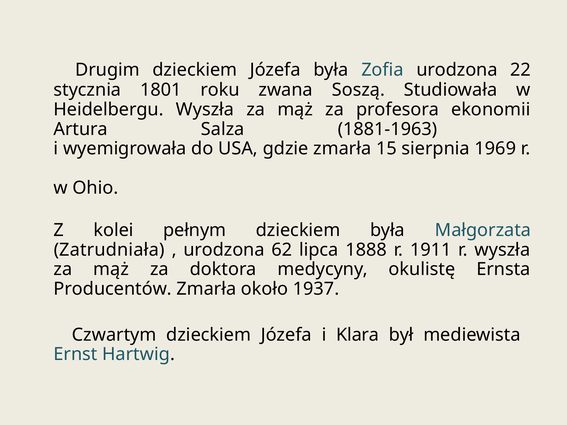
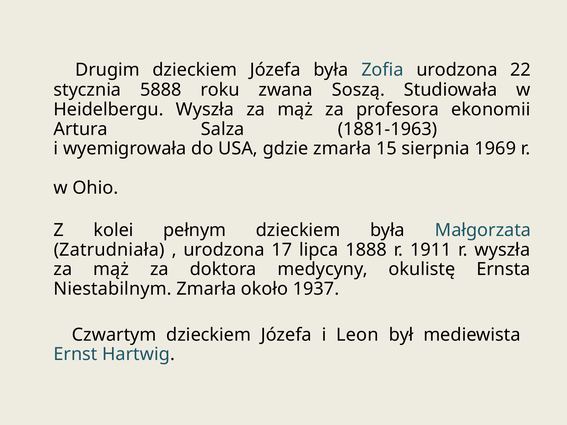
1801: 1801 -> 5888
62: 62 -> 17
Producentów: Producentów -> Niestabilnym
Klara: Klara -> Leon
